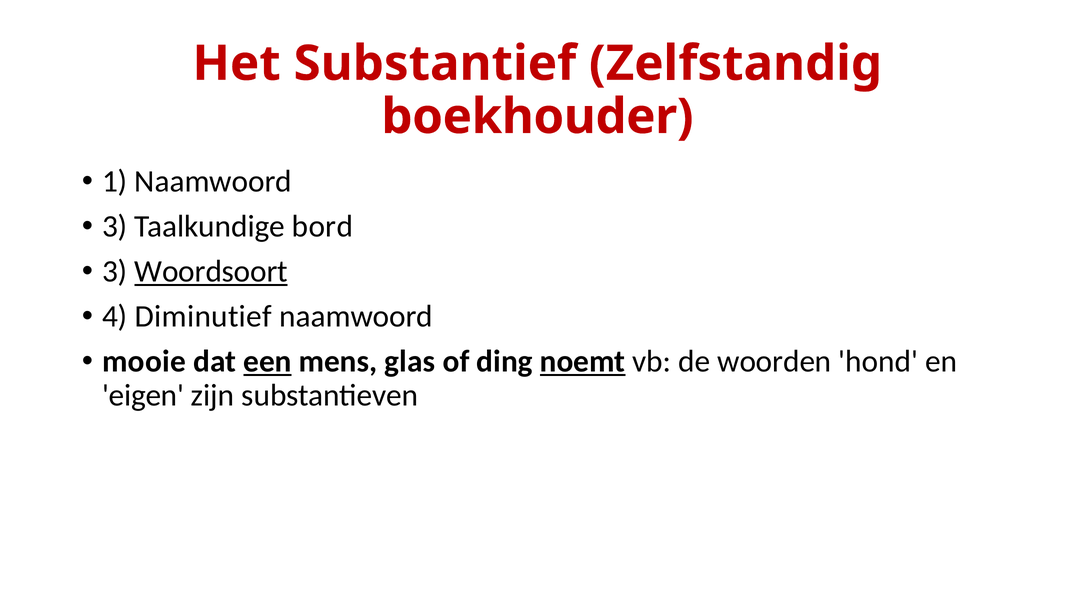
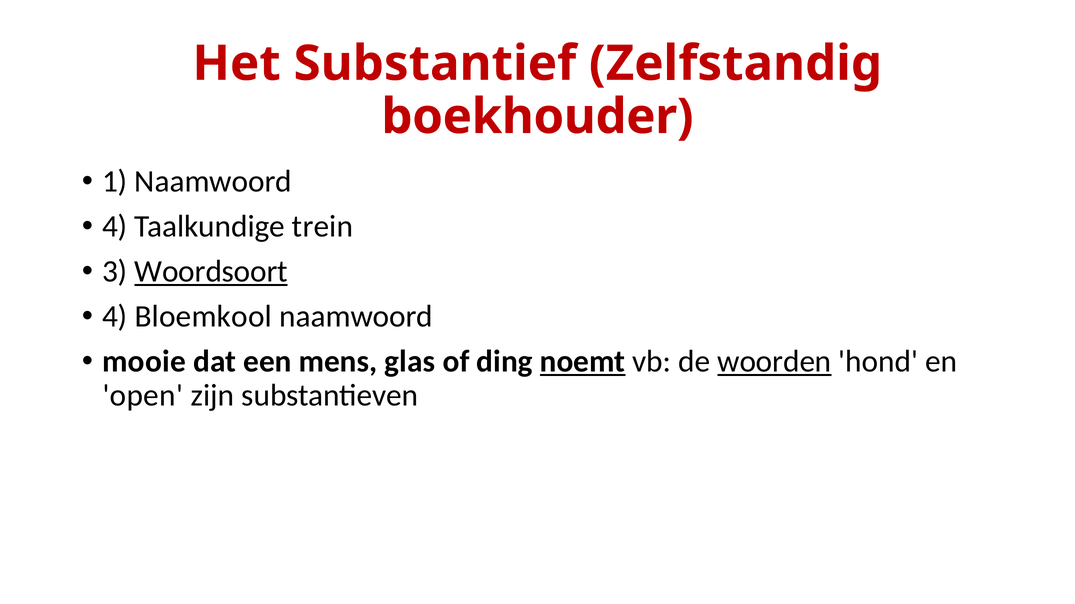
3 at (115, 227): 3 -> 4
bord: bord -> trein
Diminutief: Diminutief -> Bloemkool
een underline: present -> none
woorden underline: none -> present
eigen: eigen -> open
